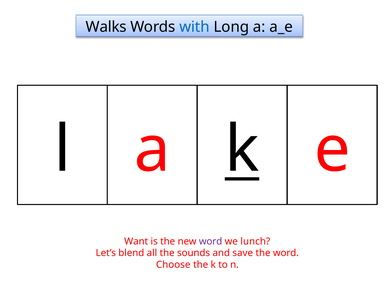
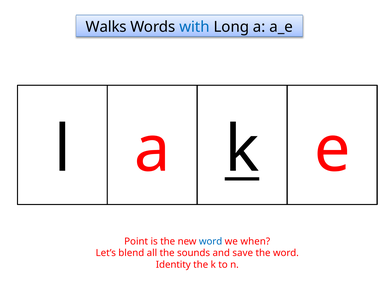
Want: Want -> Point
word at (211, 241) colour: purple -> blue
lunch: lunch -> when
Choose: Choose -> Identity
